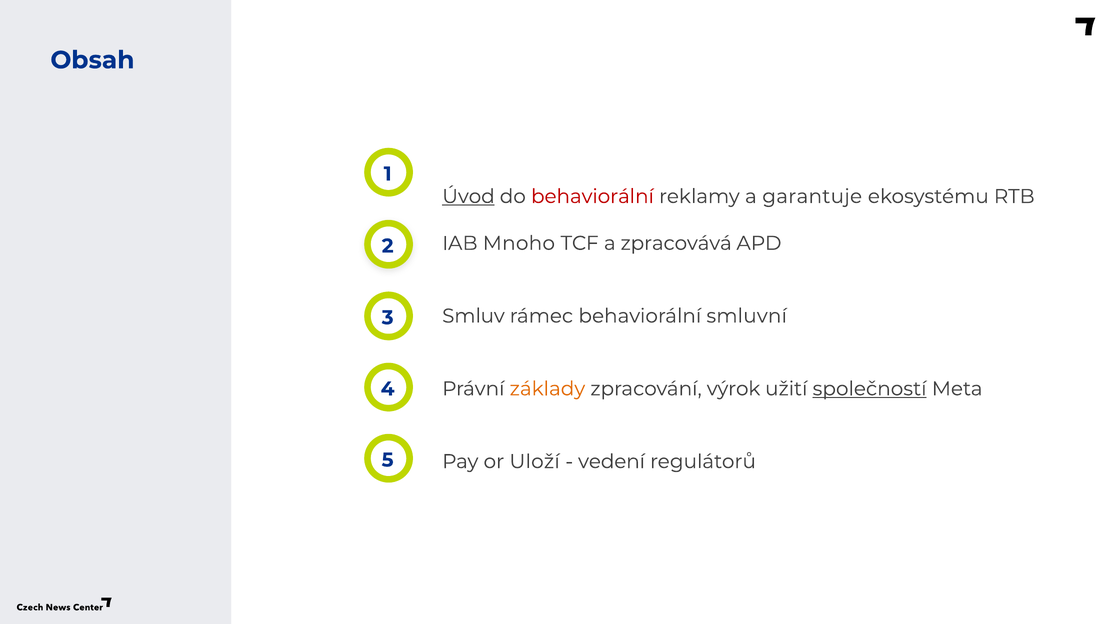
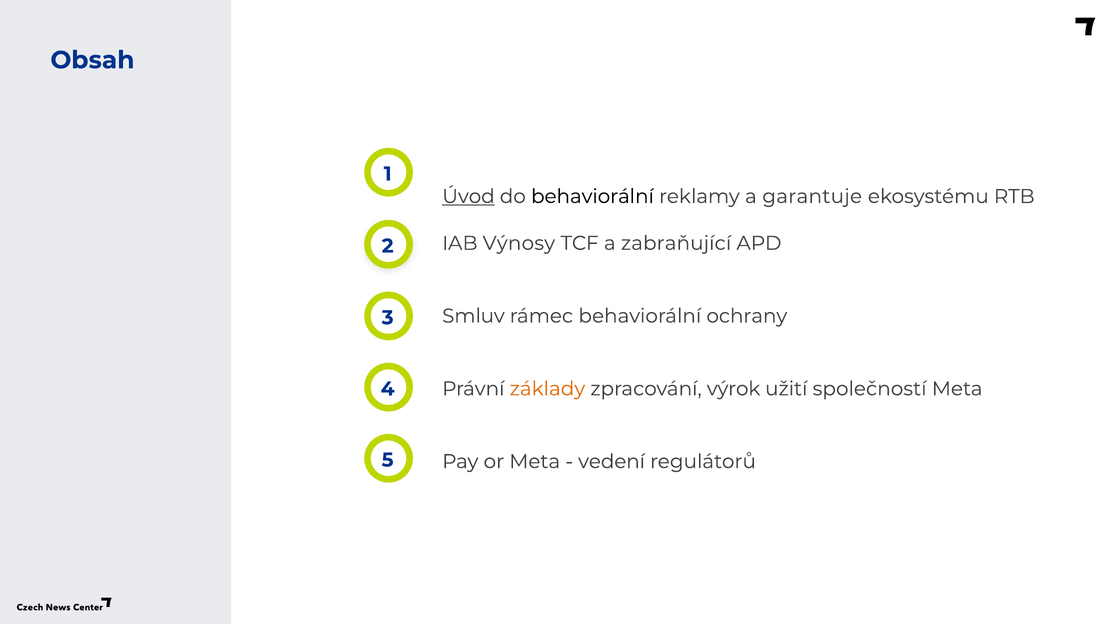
behaviorální at (592, 197) colour: red -> black
Mnoho: Mnoho -> Výnosy
zpracovává: zpracovává -> zabraňující
smluvní: smluvní -> ochrany
společností underline: present -> none
or Uloží: Uloží -> Meta
